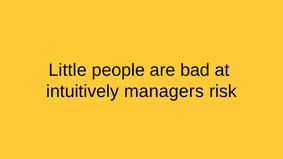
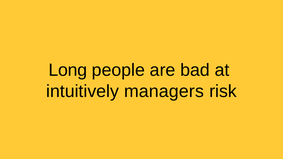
Little: Little -> Long
